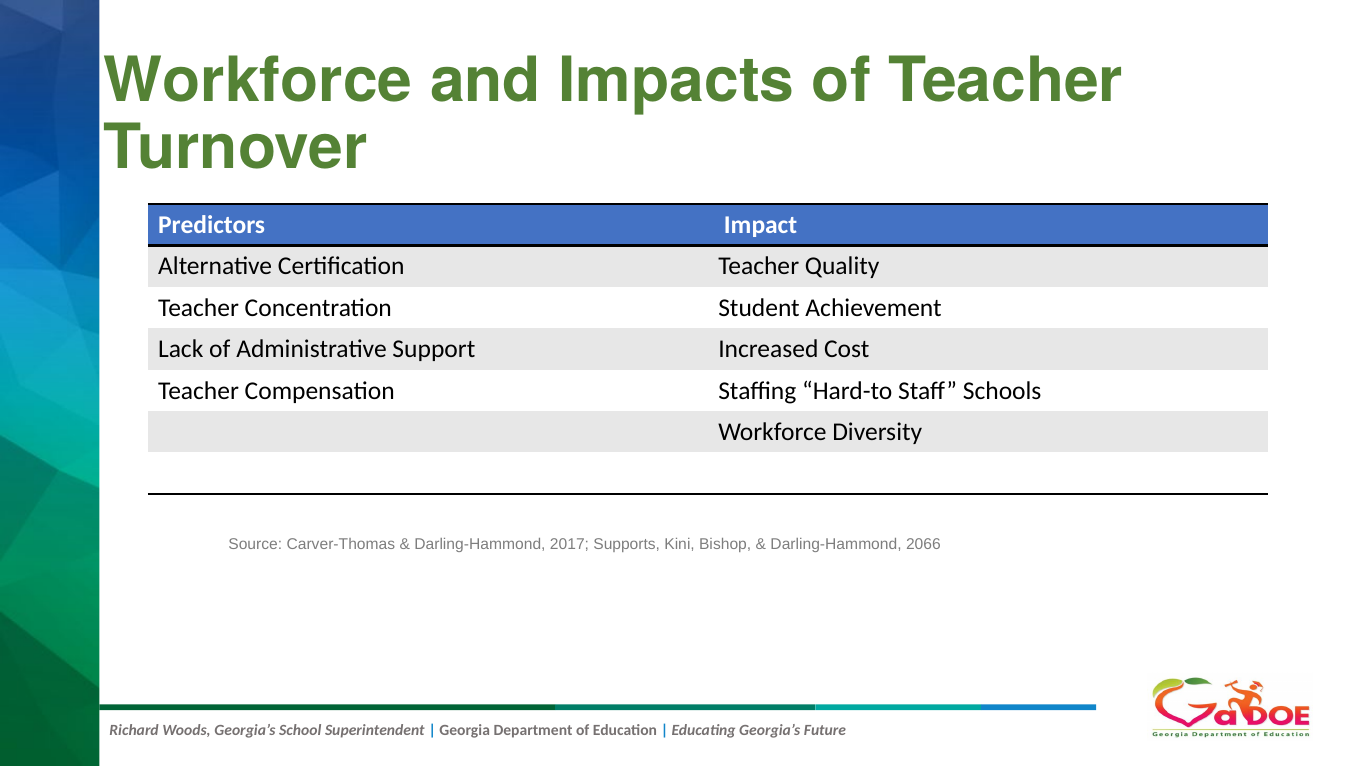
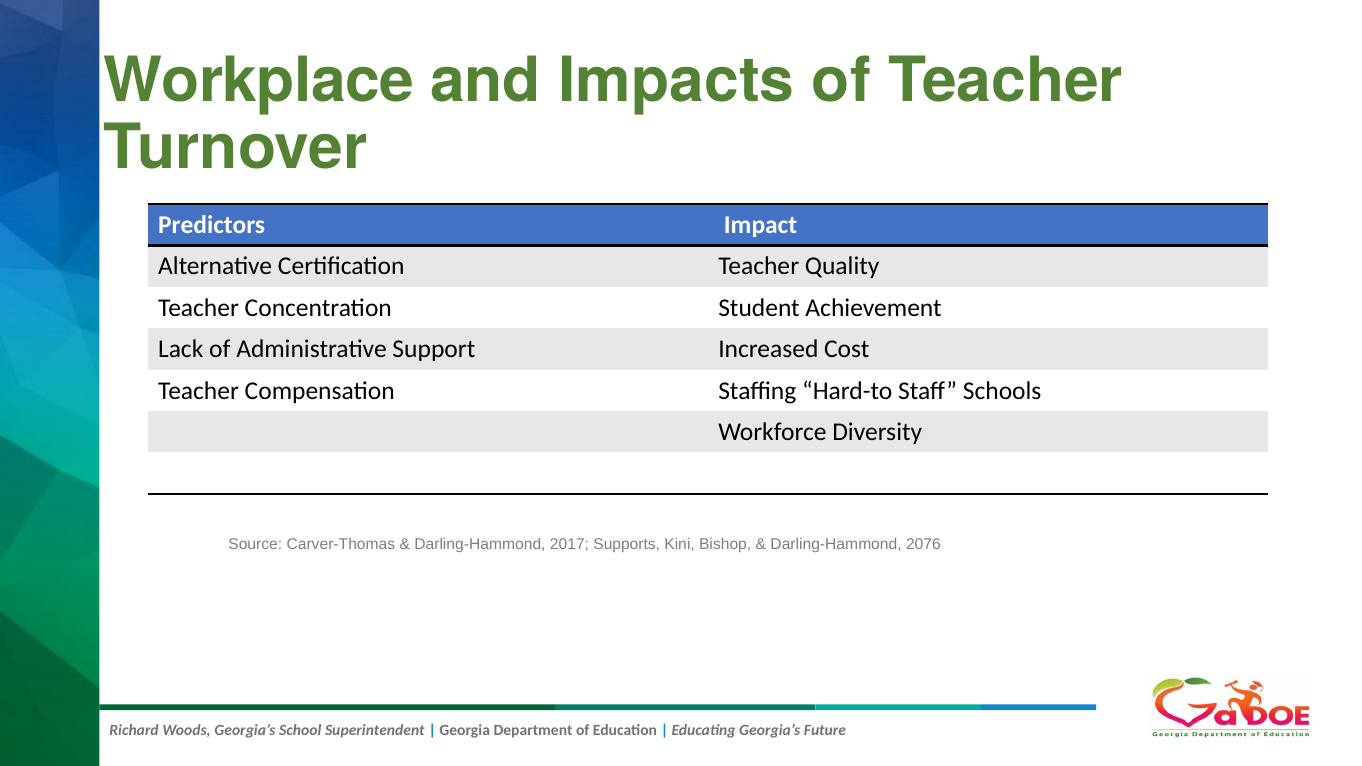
Workforce at (258, 81): Workforce -> Workplace
2066: 2066 -> 2076
